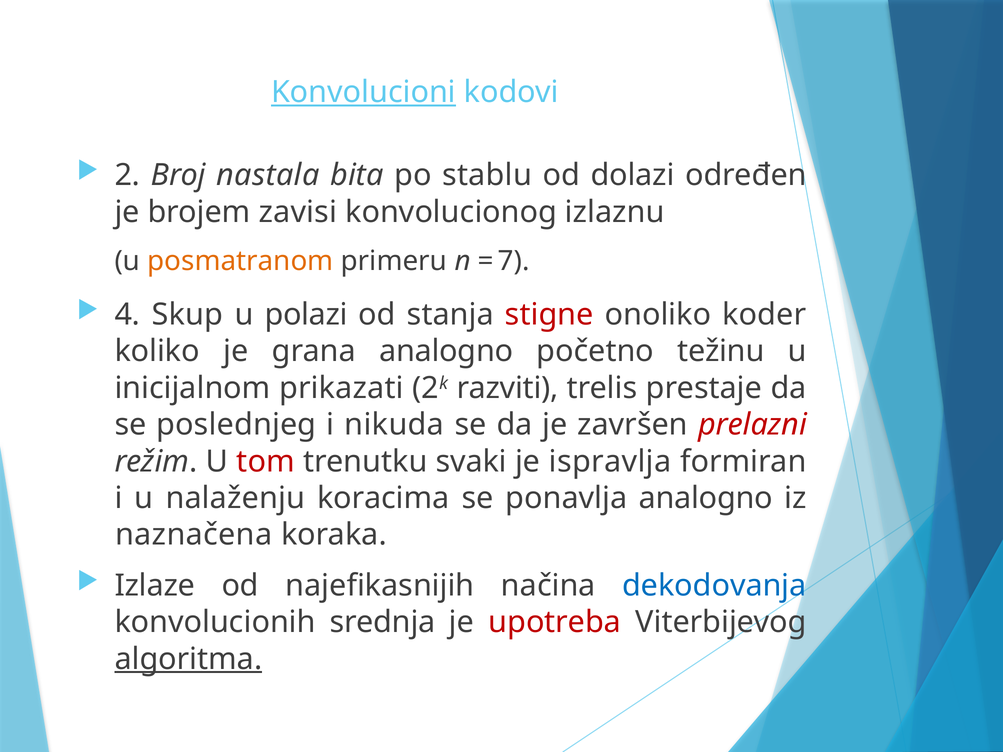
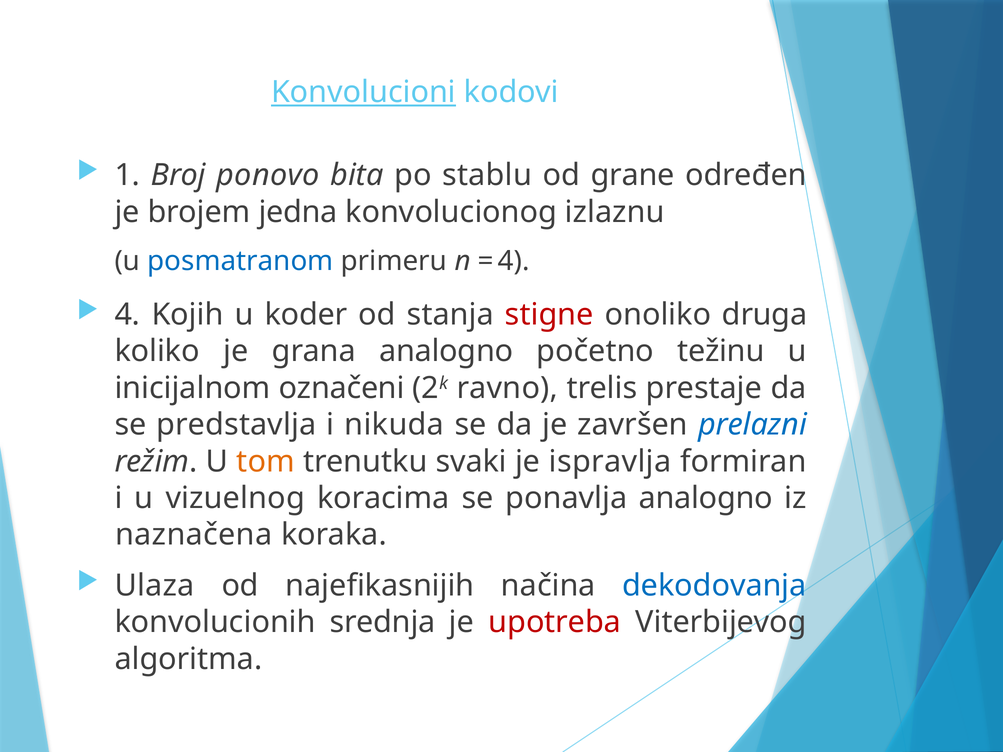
2: 2 -> 1
nastala: nastala -> ponovo
dolazi: dolazi -> grane
zavisi: zavisi -> jedna
posmatranom colour: orange -> blue
7 at (514, 261): 7 -> 4
Skup: Skup -> Kojih
polazi: polazi -> koder
koder: koder -> druga
prikazati: prikazati -> označeni
razviti: razviti -> ravno
poslednjeg: poslednjeg -> predstavlja
prelazni colour: red -> blue
tom colour: red -> orange
nalaženju: nalaženju -> vizuelnog
Izlaze: Izlaze -> Ulaza
algoritma underline: present -> none
